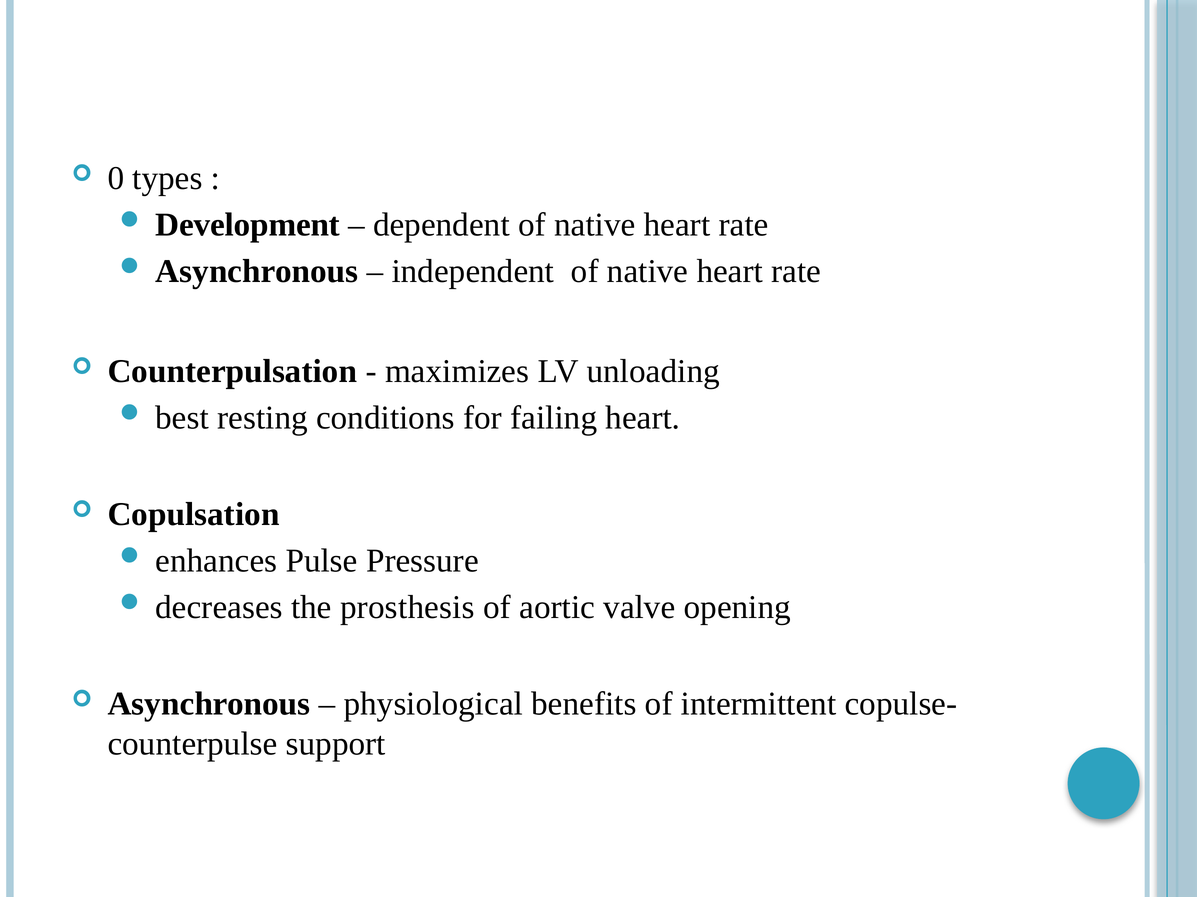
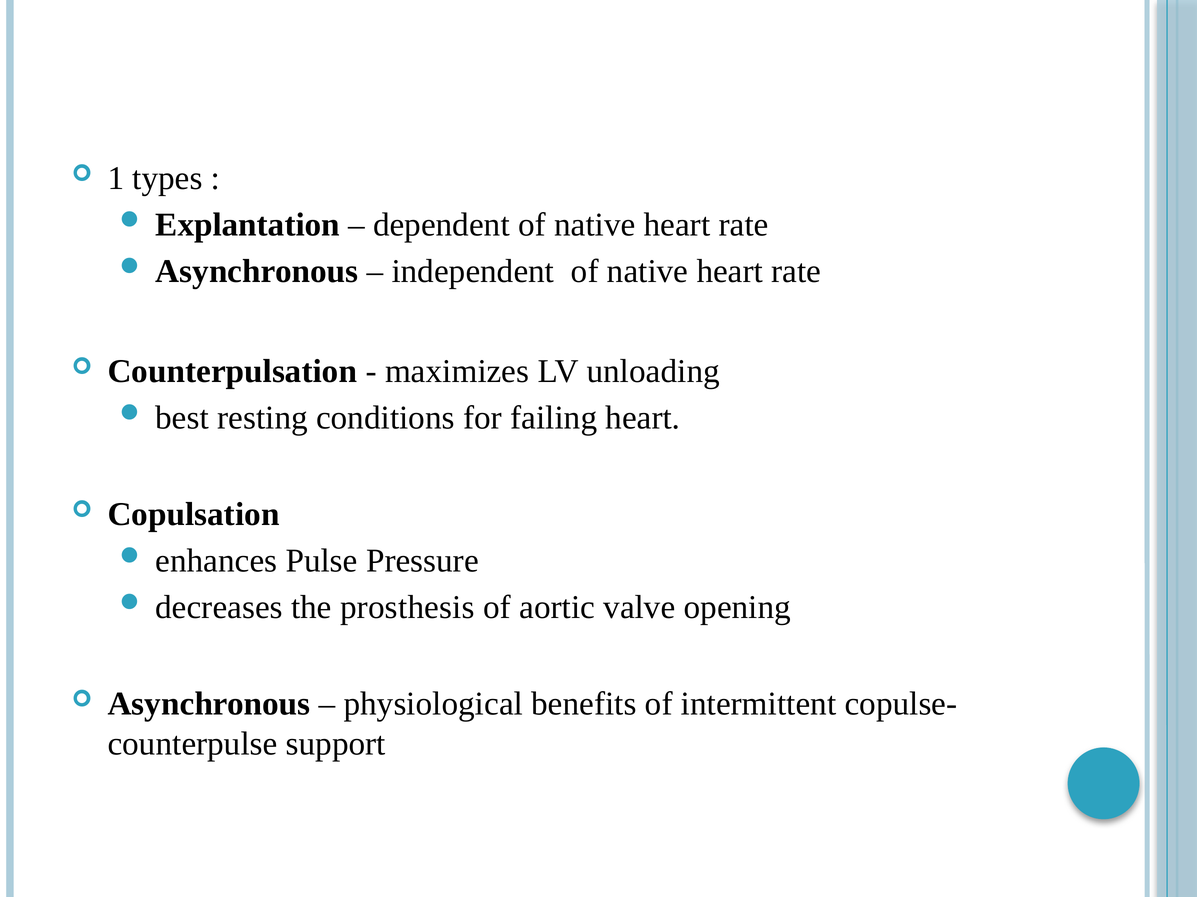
0: 0 -> 1
Development: Development -> Explantation
